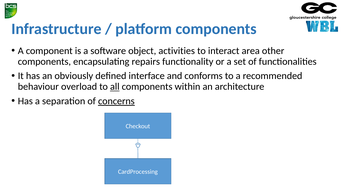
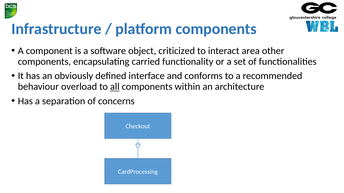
activities: activities -> criticized
repairs: repairs -> carried
concerns underline: present -> none
